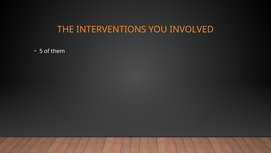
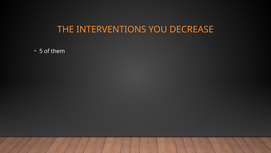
INVOLVED: INVOLVED -> DECREASE
